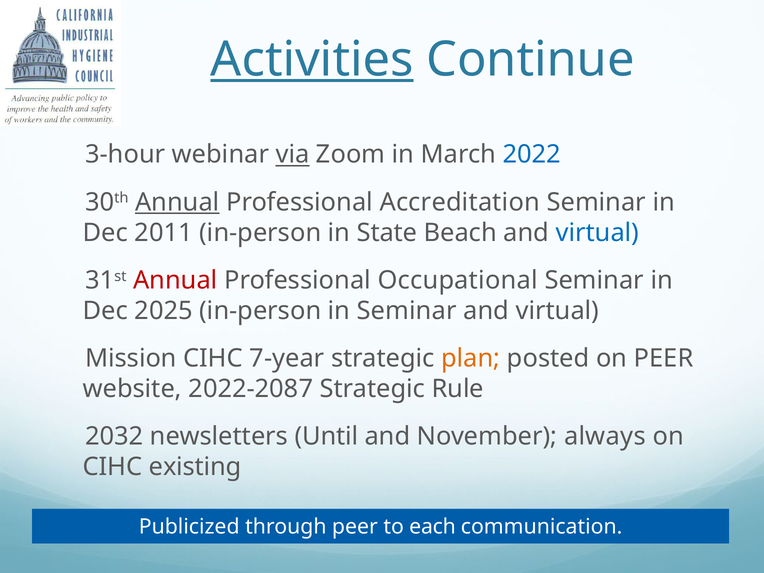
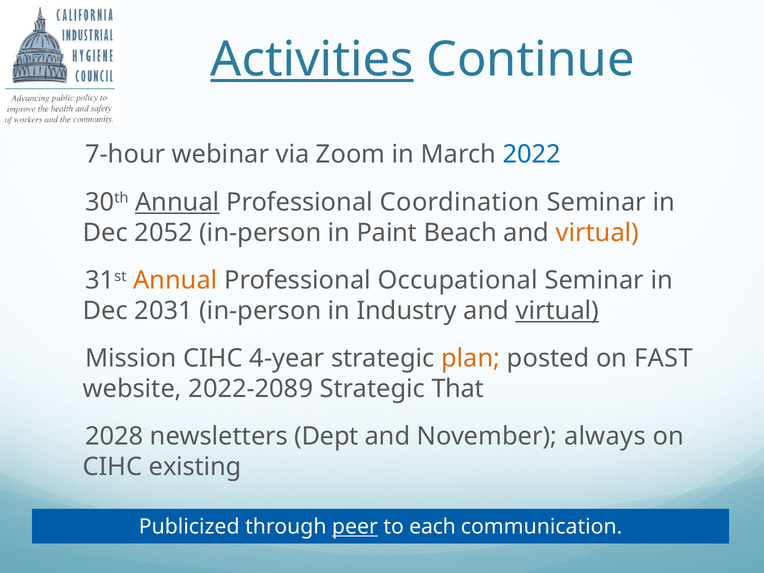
3-hour: 3-hour -> 7-hour
via underline: present -> none
Accreditation: Accreditation -> Coordination
2011: 2011 -> 2052
State: State -> Paint
virtual at (597, 233) colour: blue -> orange
Annual at (175, 280) colour: red -> orange
2025: 2025 -> 2031
in Seminar: Seminar -> Industry
virtual at (557, 311) underline: none -> present
7-year: 7-year -> 4-year
on PEER: PEER -> FAST
2022-2087: 2022-2087 -> 2022-2089
Rule: Rule -> That
2032: 2032 -> 2028
Until: Until -> Dept
peer at (355, 527) underline: none -> present
